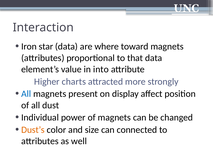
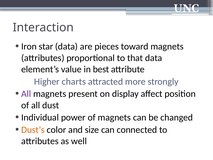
where: where -> pieces
into: into -> best
All at (26, 94) colour: blue -> purple
